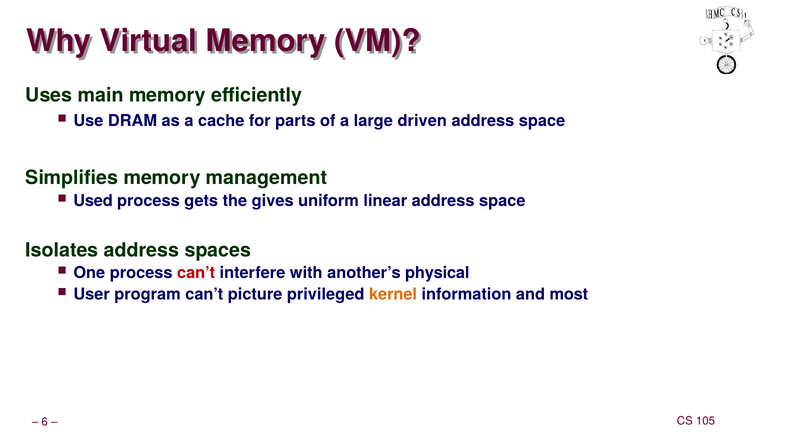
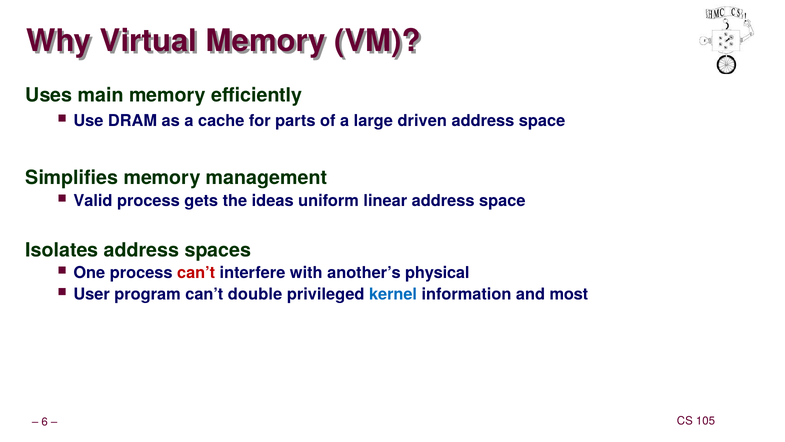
Used: Used -> Valid
gives: gives -> ideas
picture: picture -> double
kernel colour: orange -> blue
